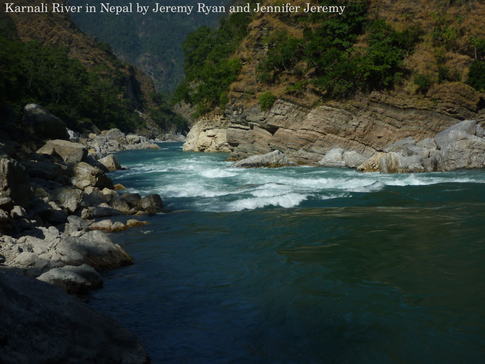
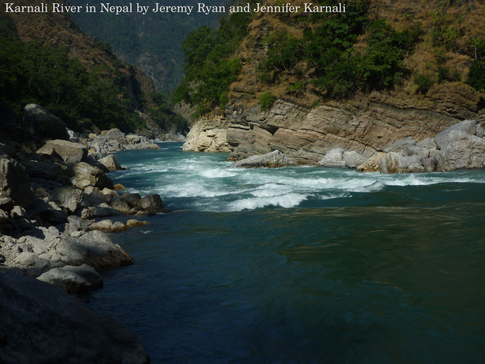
Jennifer Jeremy: Jeremy -> Karnali
